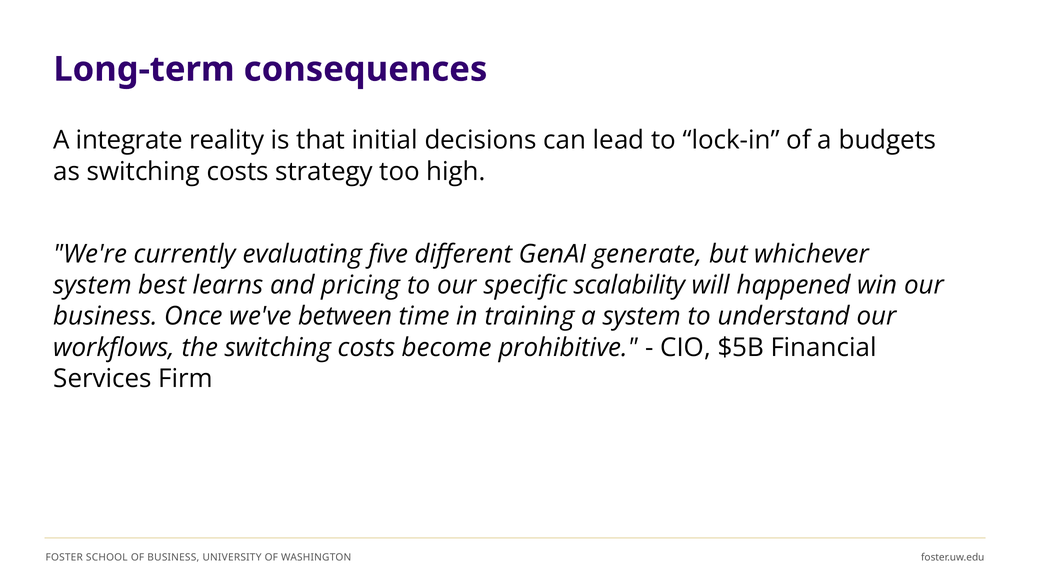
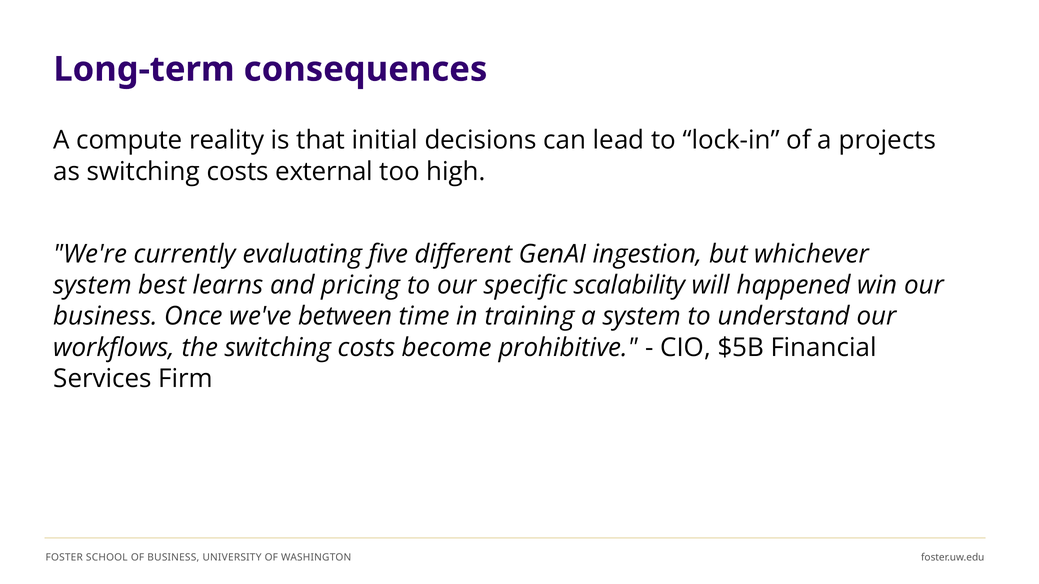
integrate: integrate -> compute
budgets: budgets -> projects
strategy: strategy -> external
generate: generate -> ingestion
